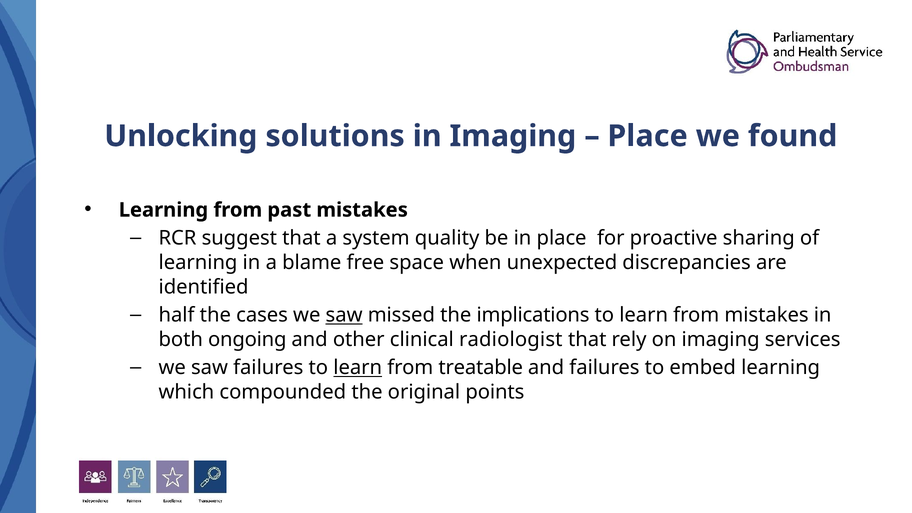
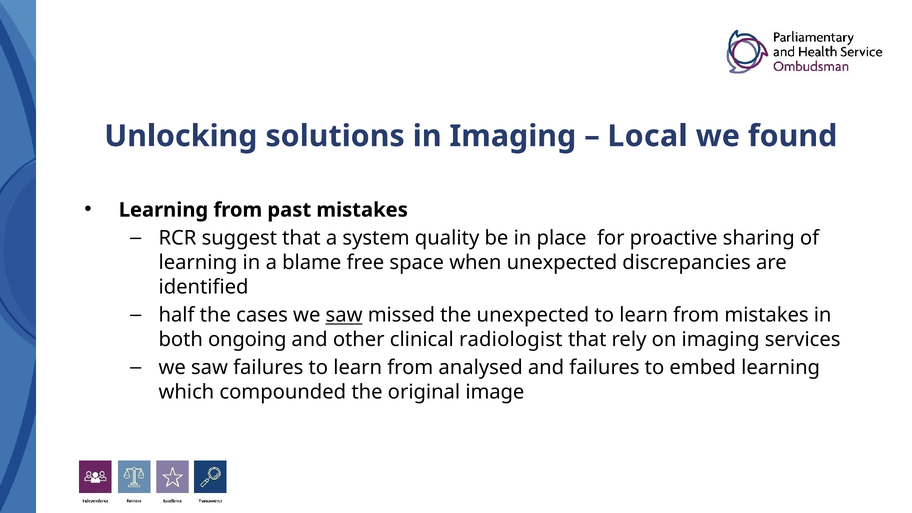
Place at (648, 136): Place -> Local
the implications: implications -> unexpected
learn at (358, 368) underline: present -> none
treatable: treatable -> analysed
points: points -> image
